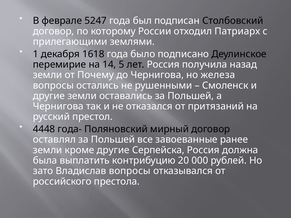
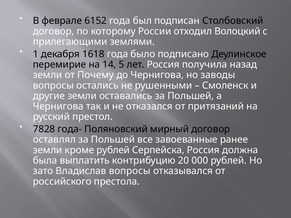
5247: 5247 -> 6152
Патриарх: Патриарх -> Волоцкий
железа: железа -> заводы
4448: 4448 -> 7828
кроме другие: другие -> рублей
